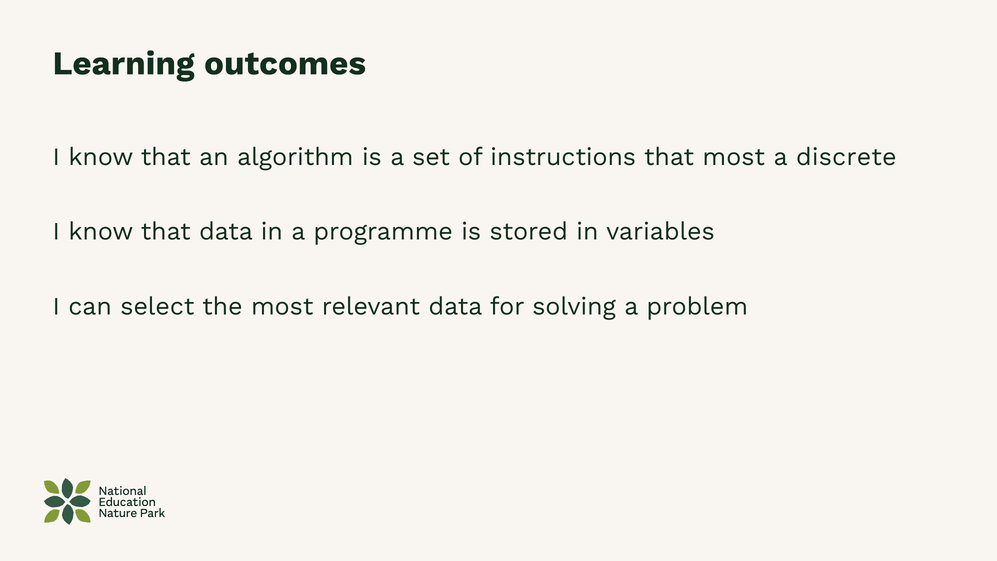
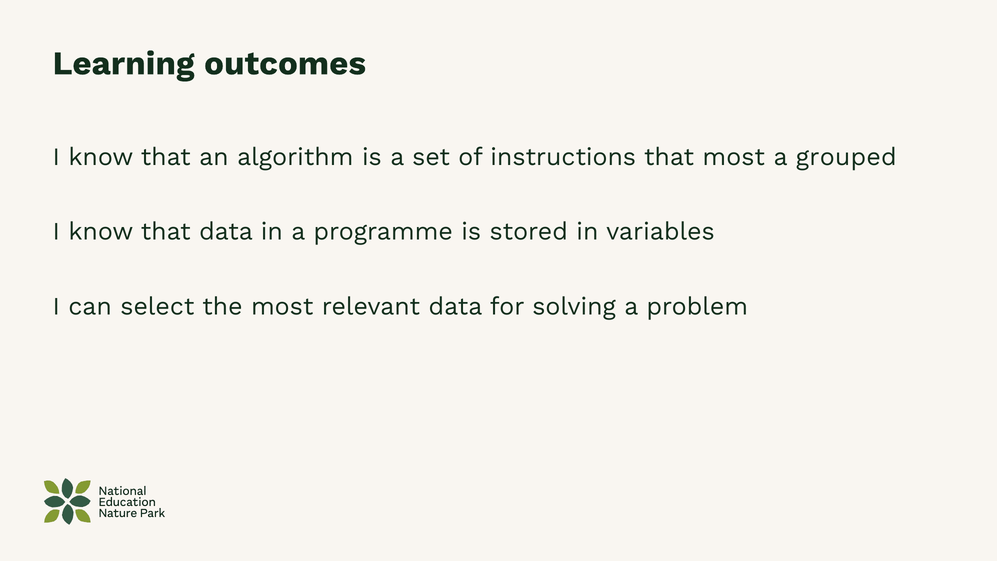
discrete: discrete -> grouped
